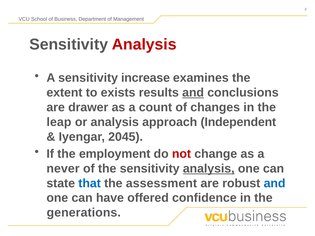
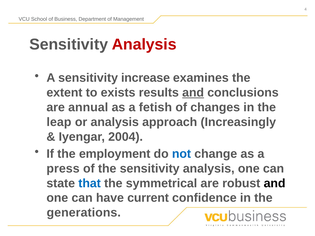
drawer: drawer -> annual
count: count -> fetish
Independent: Independent -> Increasingly
2045: 2045 -> 2004
not colour: red -> blue
never: never -> press
analysis at (209, 169) underline: present -> none
assessment: assessment -> symmetrical
and at (275, 183) colour: blue -> black
offered: offered -> current
